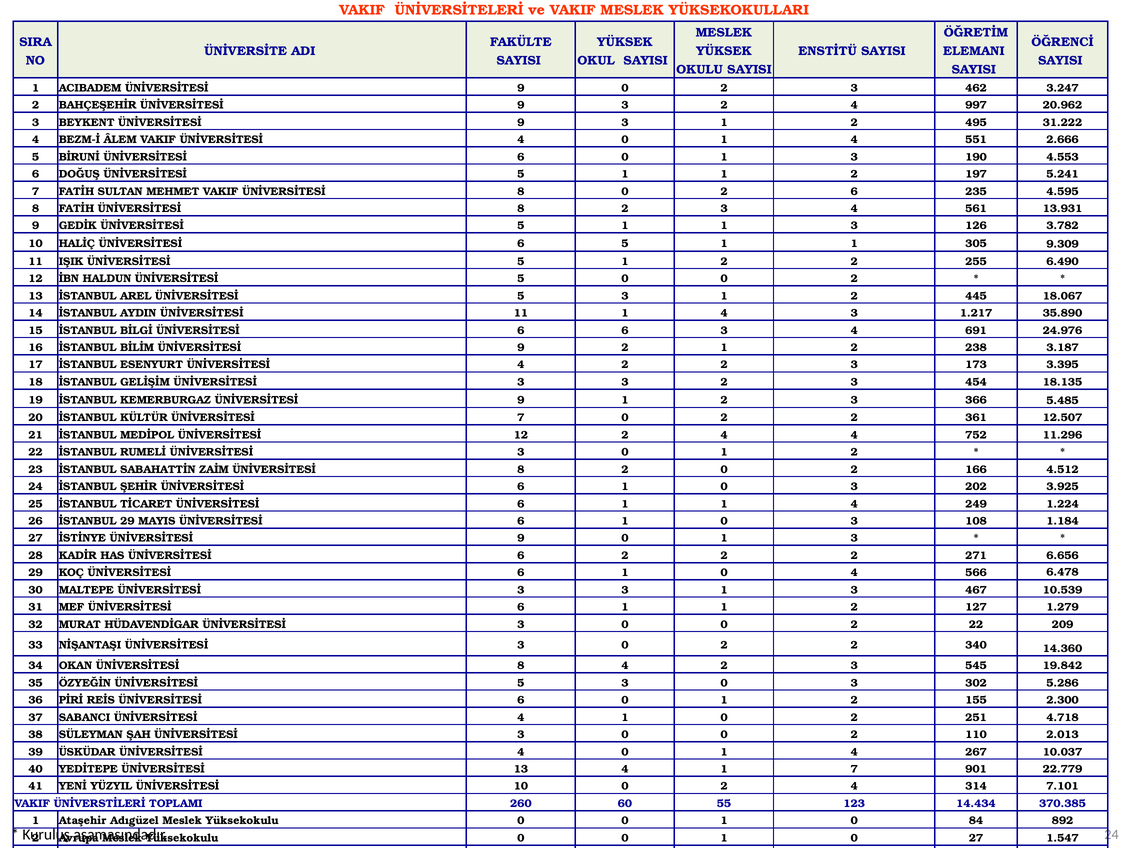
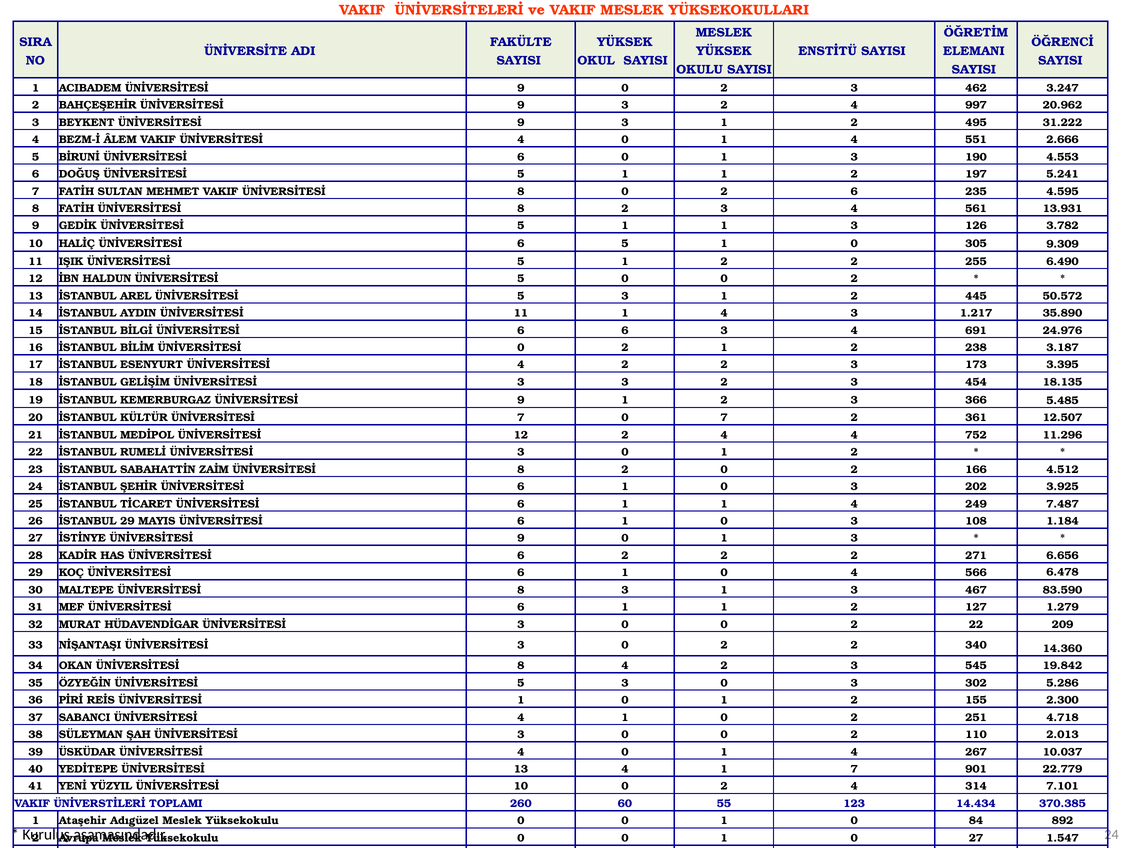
6 5 1 1: 1 -> 0
18.067: 18.067 -> 50.572
BİLİM ÜNİVERSİTESİ 9: 9 -> 0
7 0 2: 2 -> 7
1.224: 1.224 -> 7.487
MALTEPE ÜNİVERSİTESİ 3: 3 -> 8
10.539: 10.539 -> 83.590
REİS ÜNİVERSİTESİ 6: 6 -> 1
